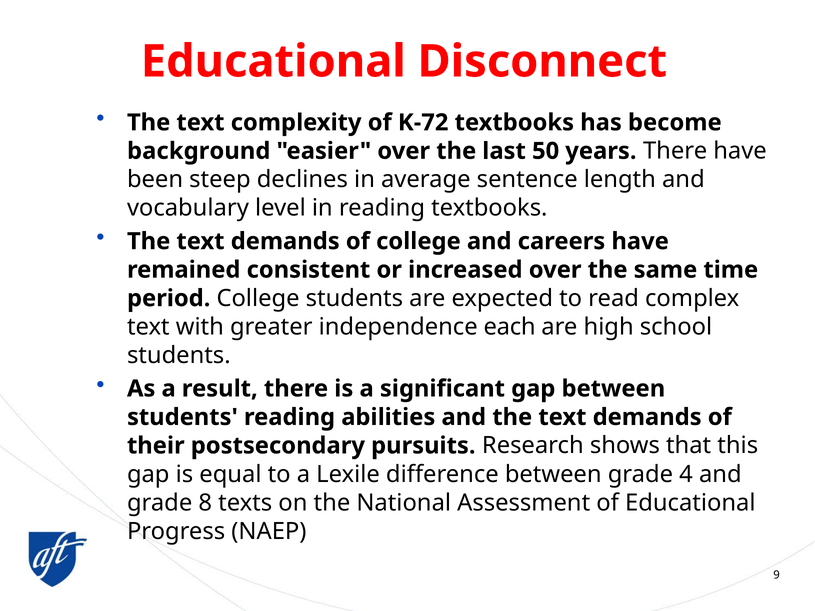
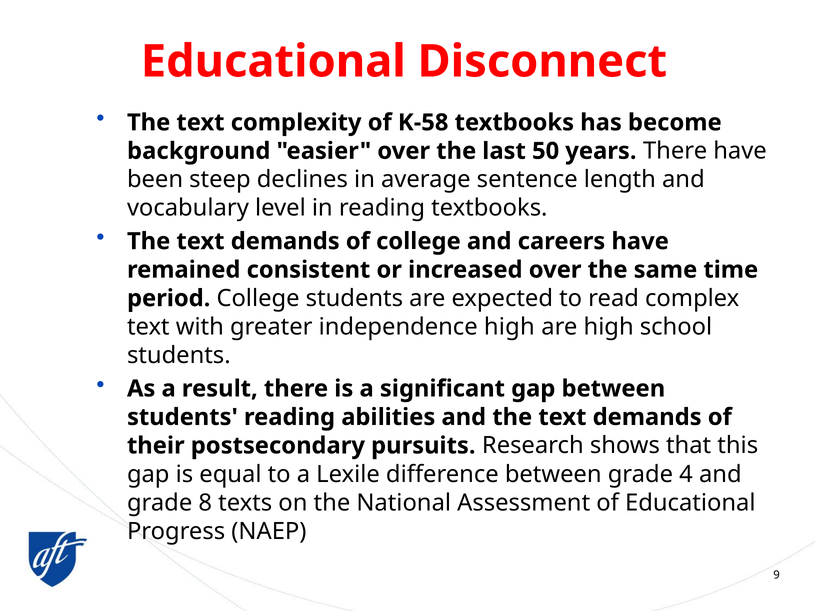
K-72: K-72 -> K-58
independence each: each -> high
